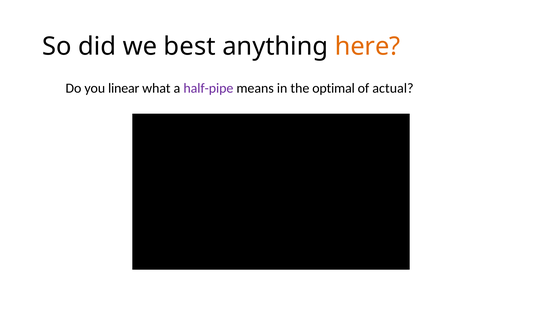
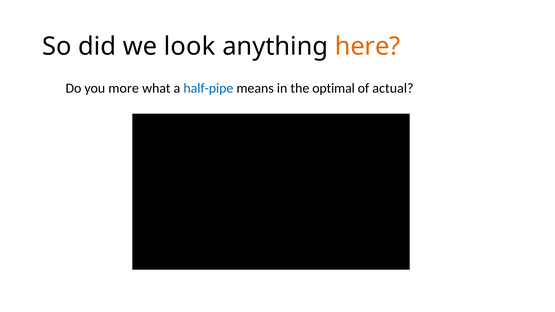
best: best -> look
linear: linear -> more
half-pipe colour: purple -> blue
